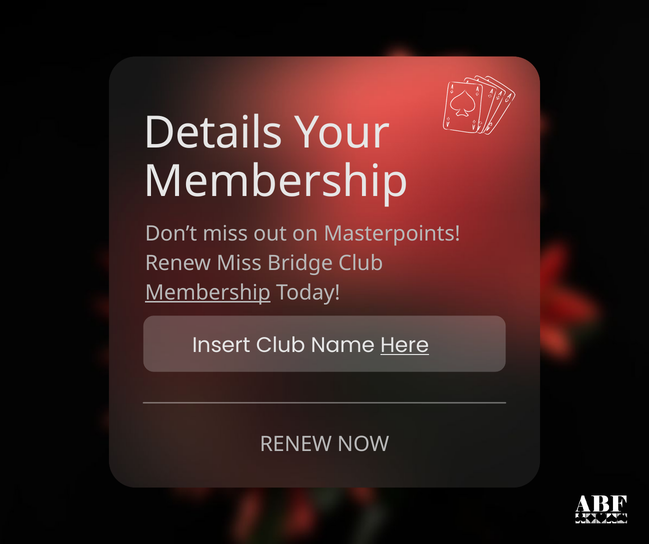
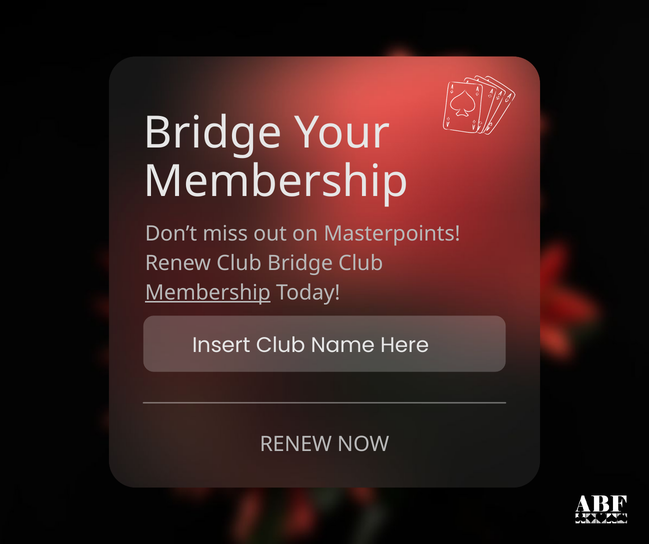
Details at (213, 133): Details -> Bridge
Renew Miss: Miss -> Club
Here underline: present -> none
